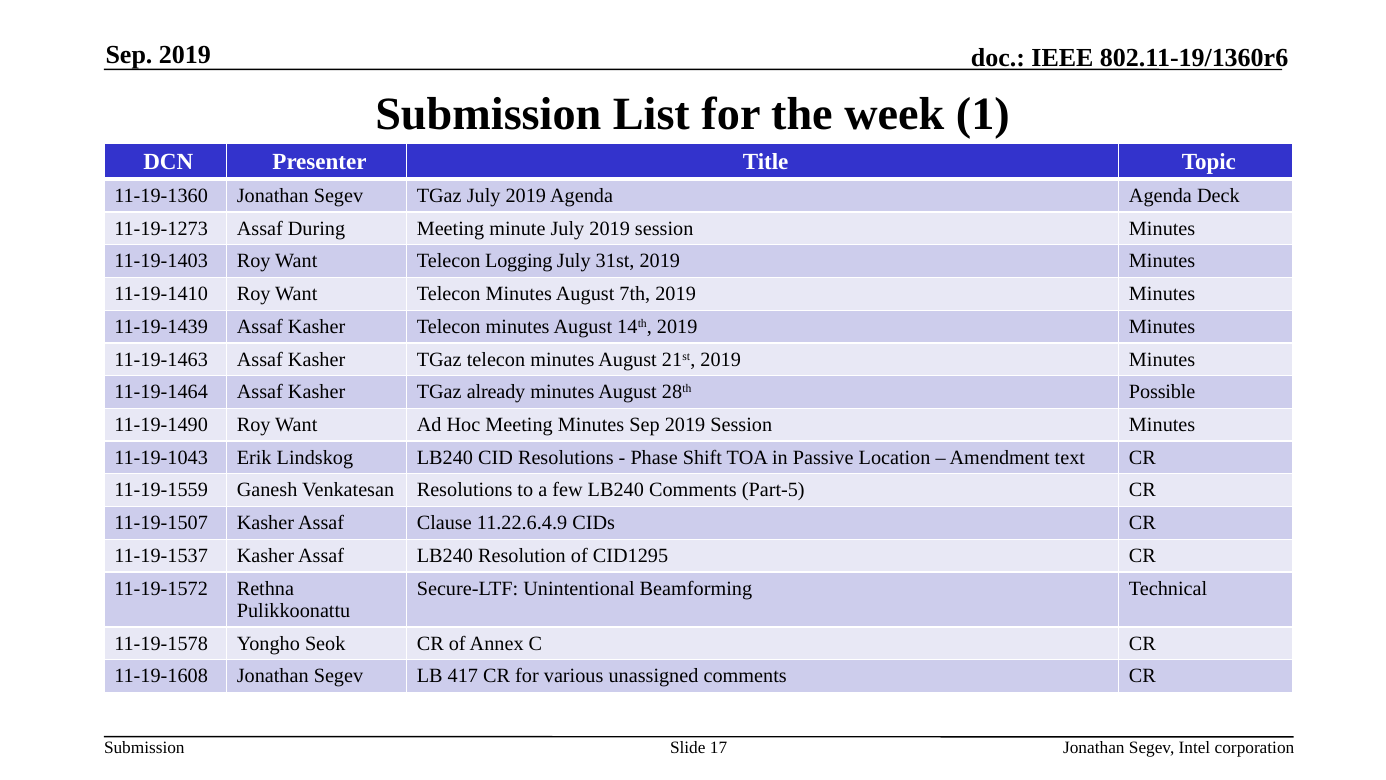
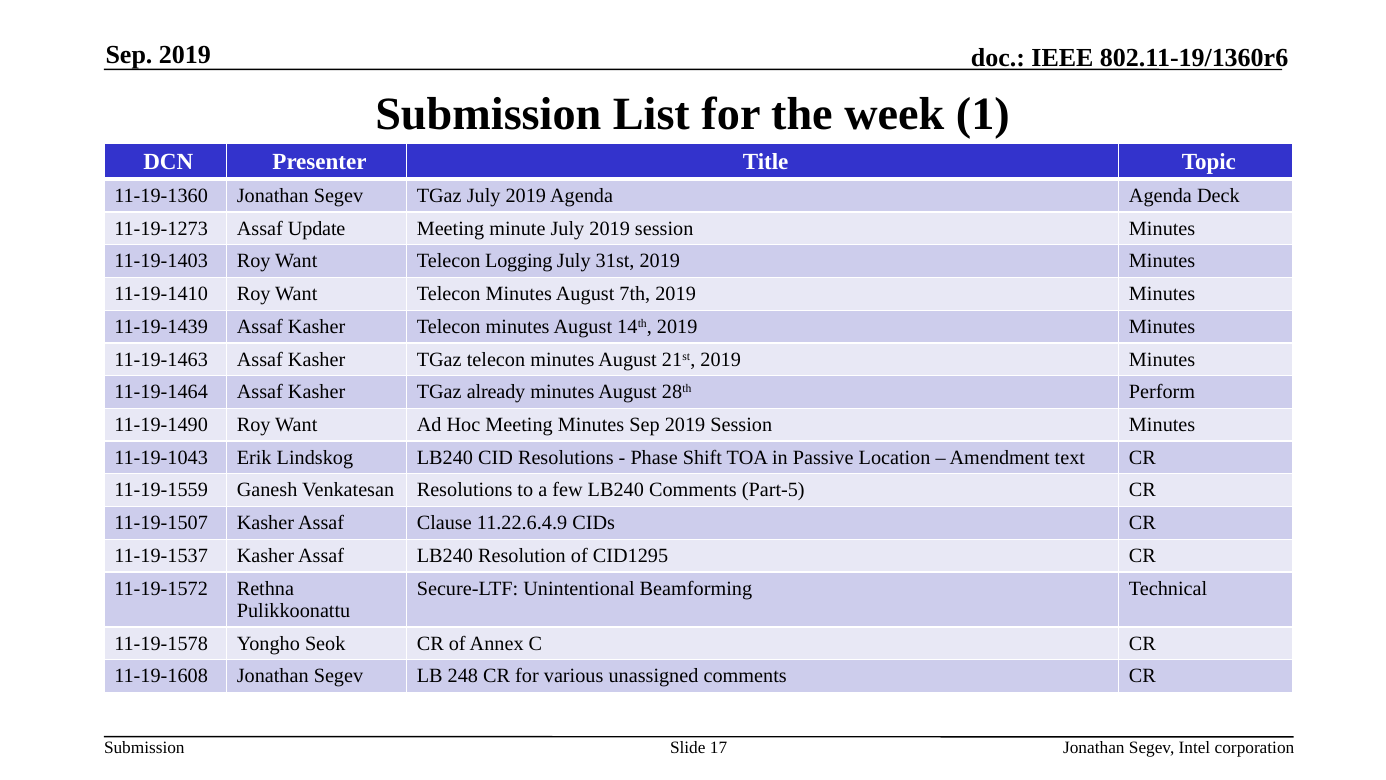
During: During -> Update
Possible: Possible -> Perform
417: 417 -> 248
